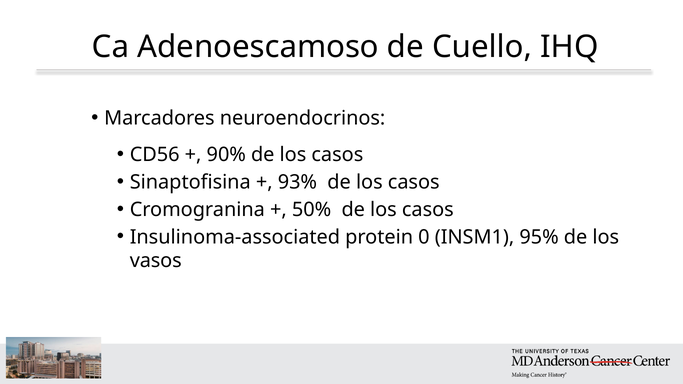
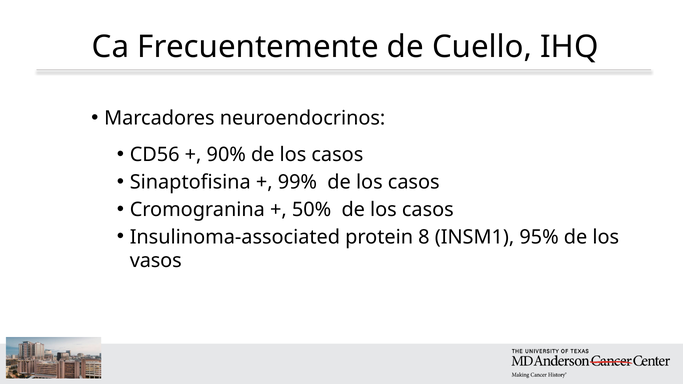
Adenoescamoso: Adenoescamoso -> Frecuentemente
93%: 93% -> 99%
0: 0 -> 8
